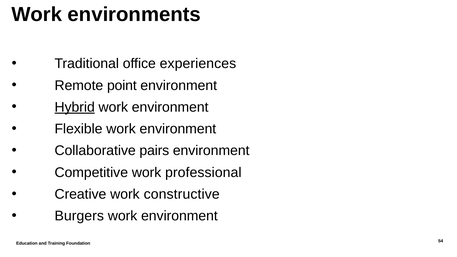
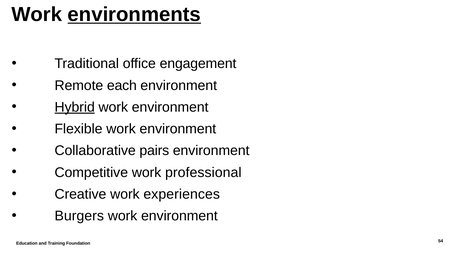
environments underline: none -> present
experiences: experiences -> engagement
point: point -> each
constructive: constructive -> experiences
